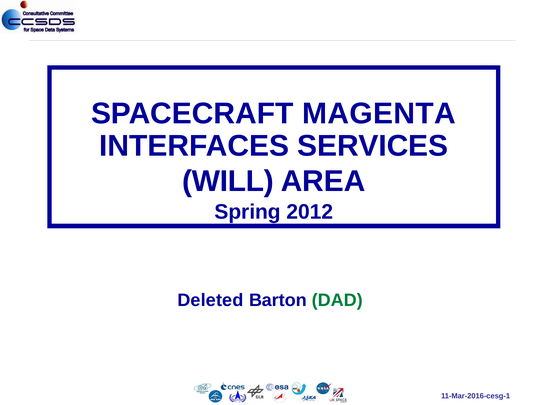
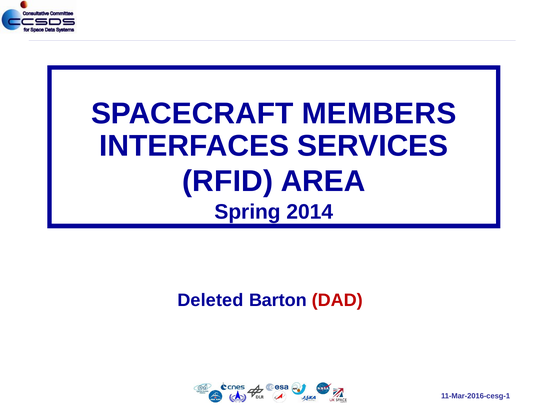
MAGENTA: MAGENTA -> MEMBERS
WILL: WILL -> RFID
2012: 2012 -> 2014
DAD colour: green -> red
